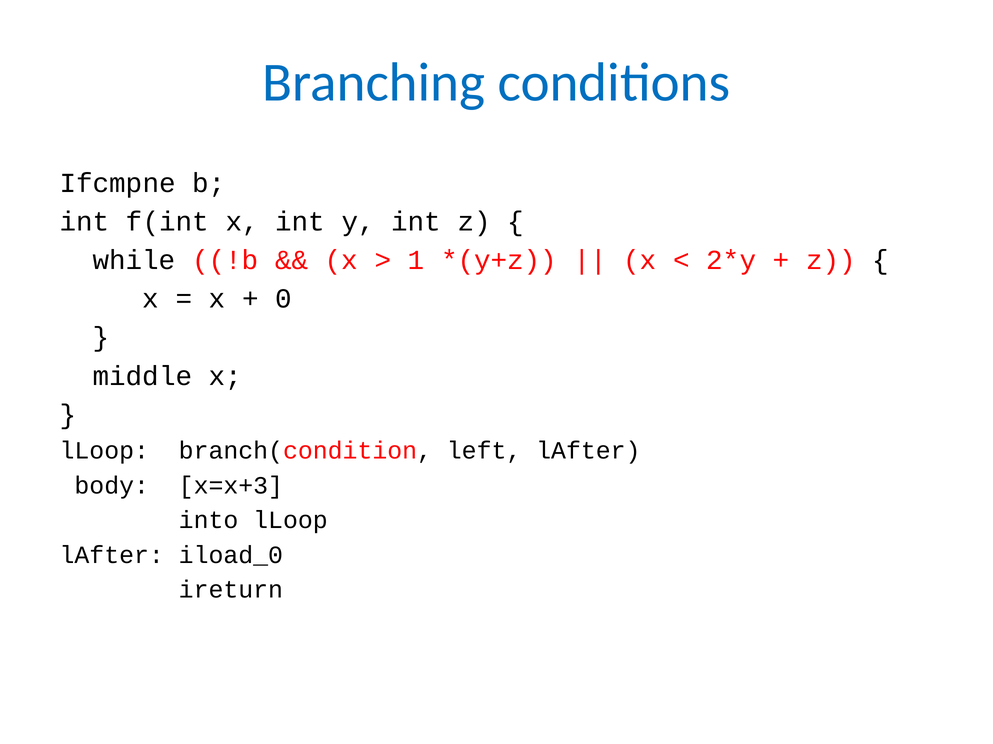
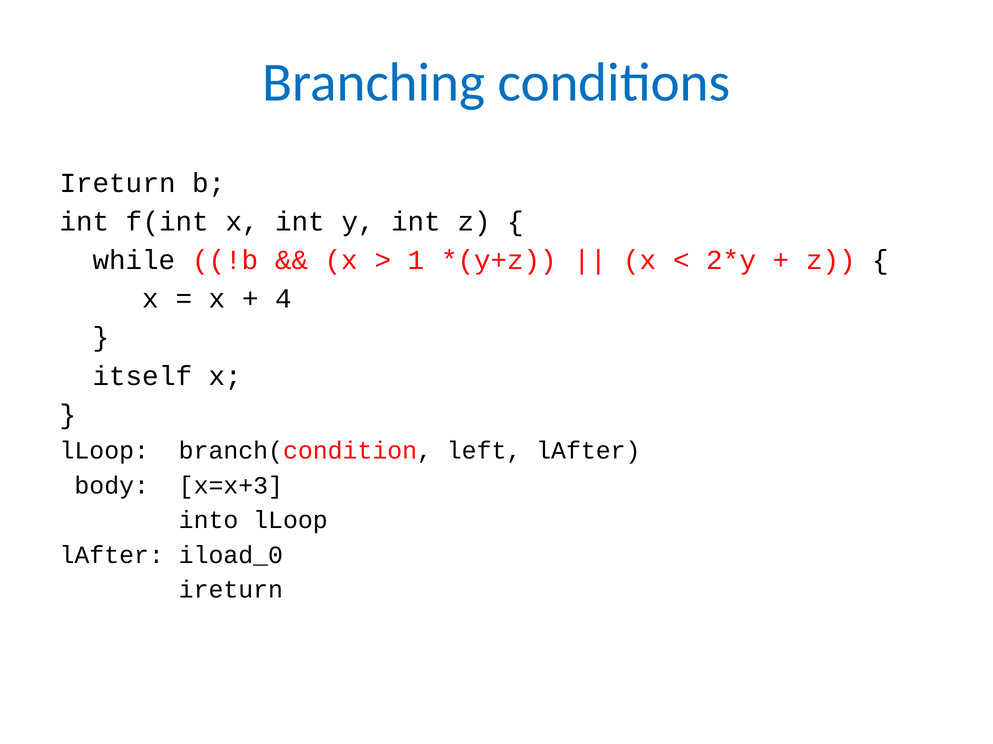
Ifcmpne at (118, 183): Ifcmpne -> Ireturn
0: 0 -> 4
middle: middle -> itself
